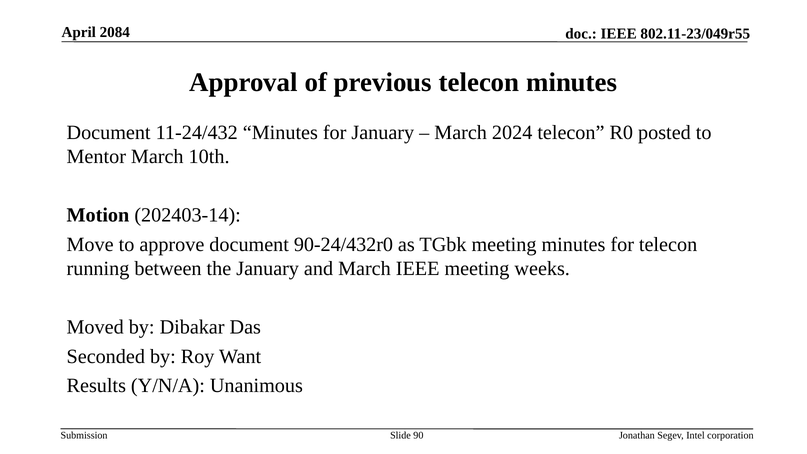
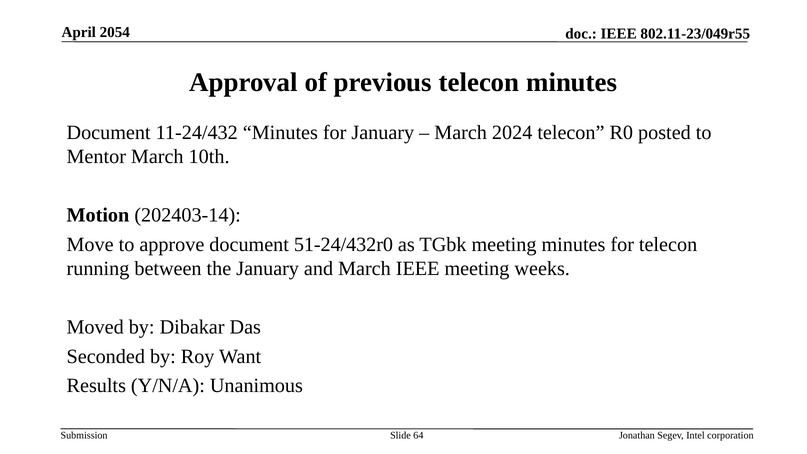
2084: 2084 -> 2054
90-24/432r0: 90-24/432r0 -> 51-24/432r0
90: 90 -> 64
